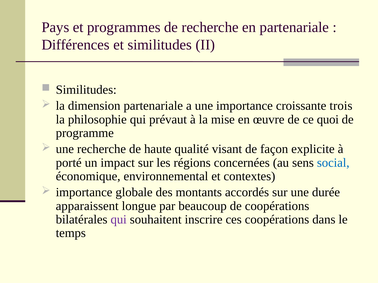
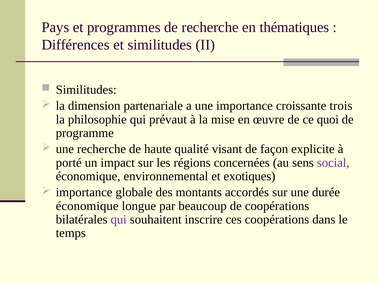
en partenariale: partenariale -> thématiques
social colour: blue -> purple
contextes: contextes -> exotiques
apparaissent at (87, 206): apparaissent -> économique
